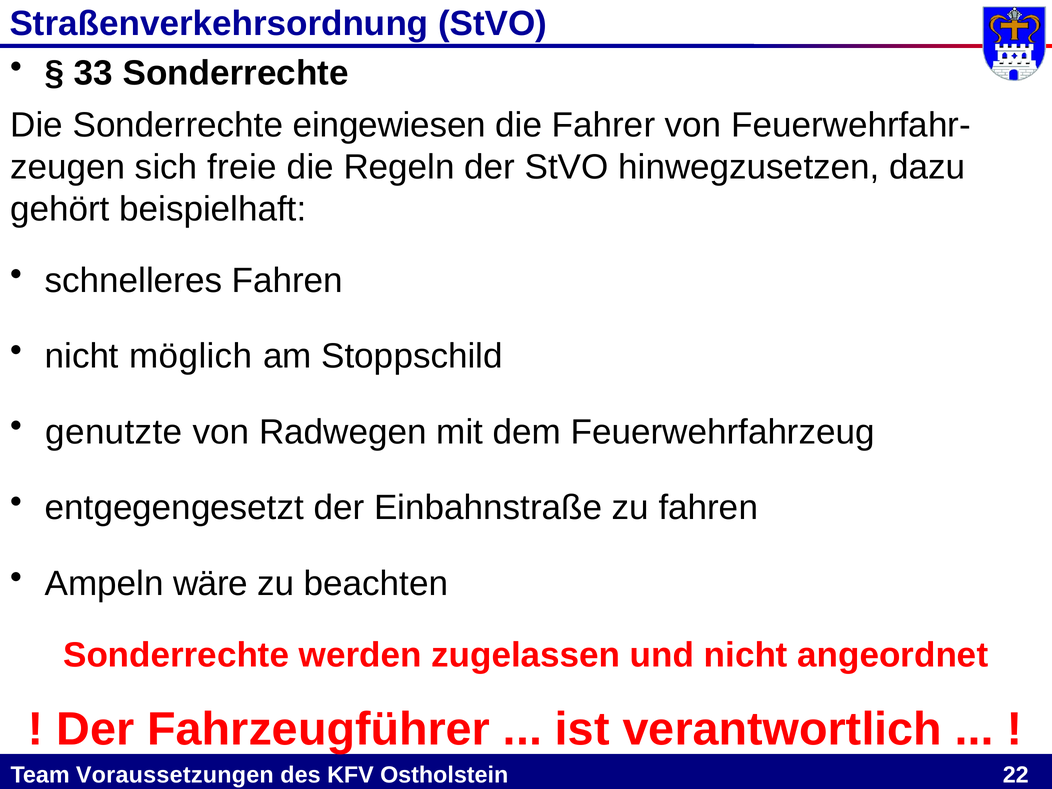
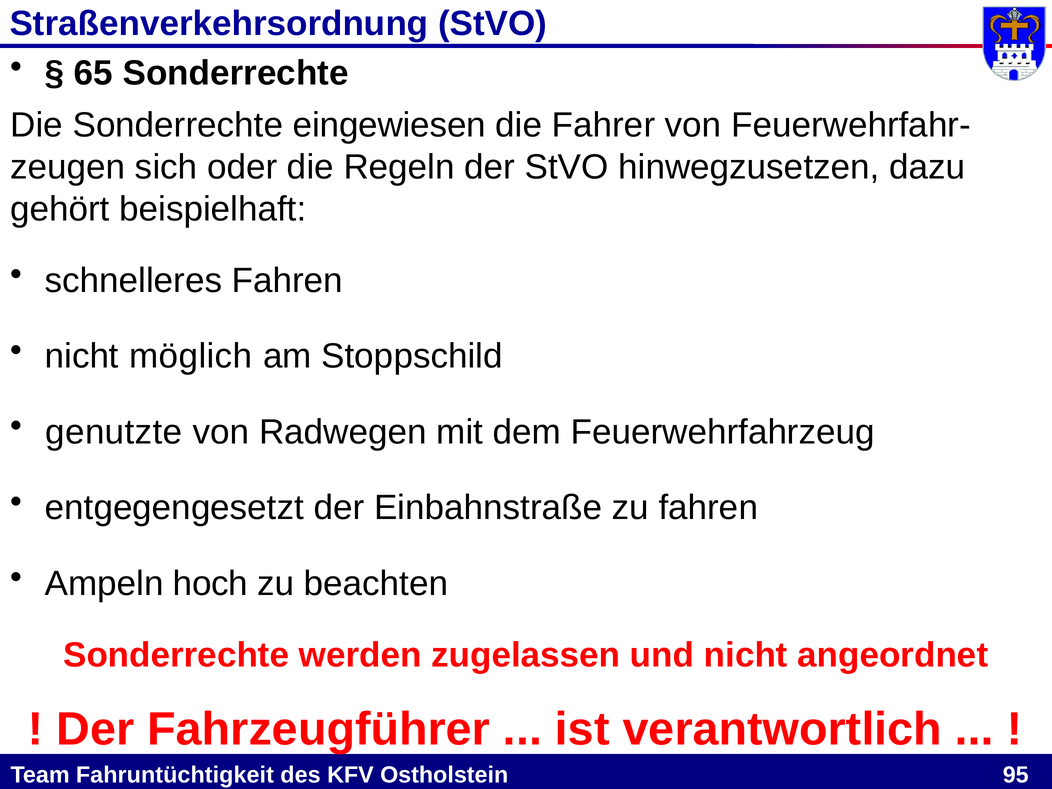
33: 33 -> 65
freie: freie -> oder
wäre: wäre -> hoch
Voraussetzungen: Voraussetzungen -> Fahruntüchtigkeit
22: 22 -> 95
